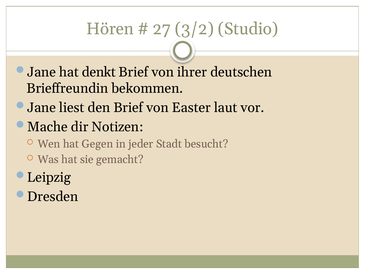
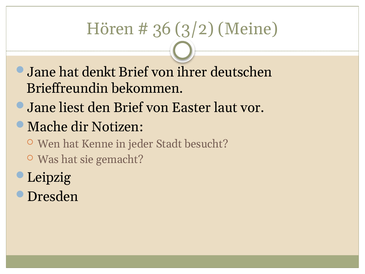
27: 27 -> 36
Studio: Studio -> Meine
Gegen: Gegen -> Kenne
